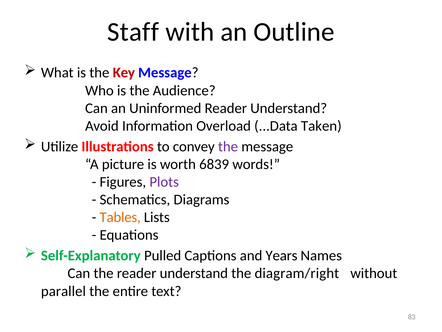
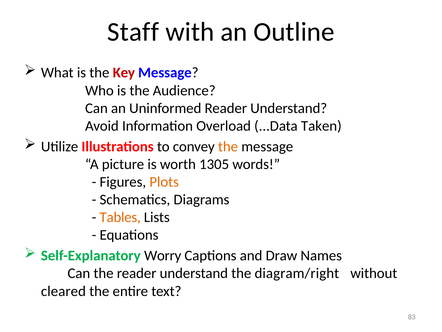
the at (228, 146) colour: purple -> orange
6839: 6839 -> 1305
Plots colour: purple -> orange
Pulled: Pulled -> Worry
Years: Years -> Draw
parallel: parallel -> cleared
